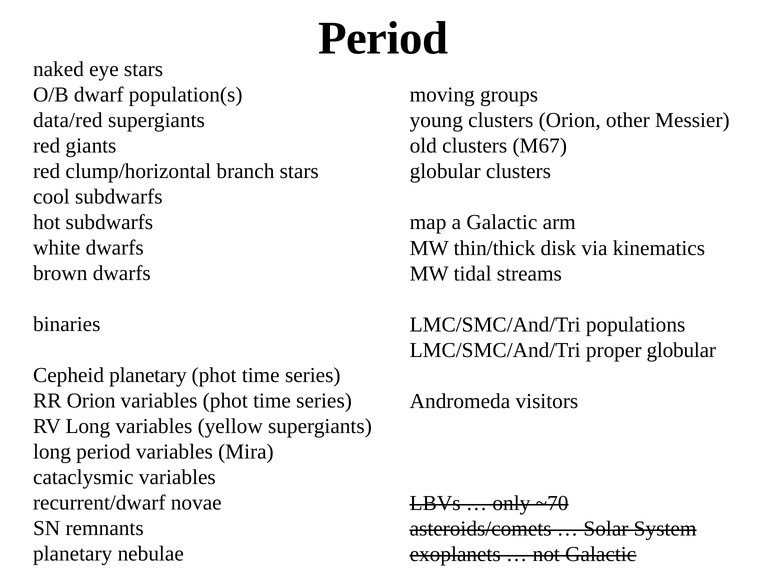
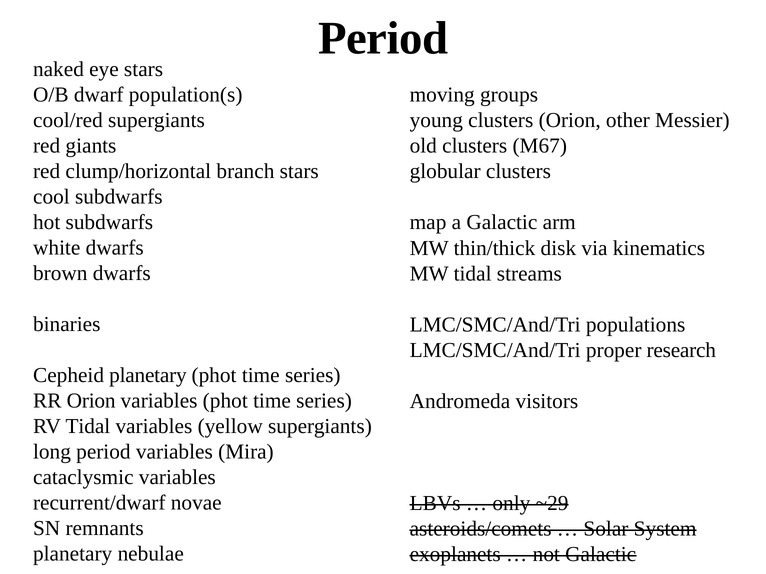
data/red: data/red -> cool/red
proper globular: globular -> research
RV Long: Long -> Tidal
~70: ~70 -> ~29
